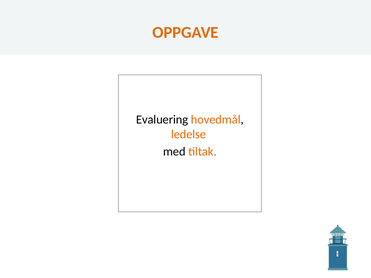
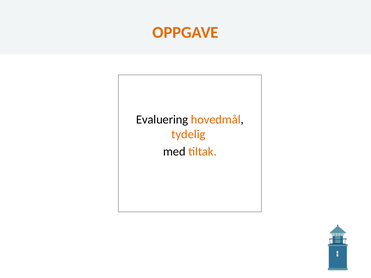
ledelse: ledelse -> tydelig
